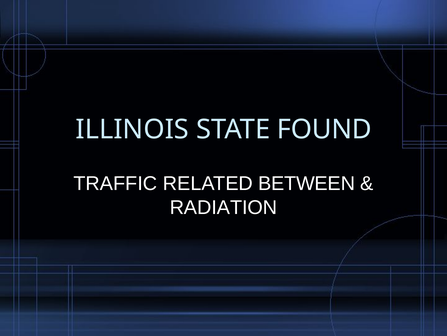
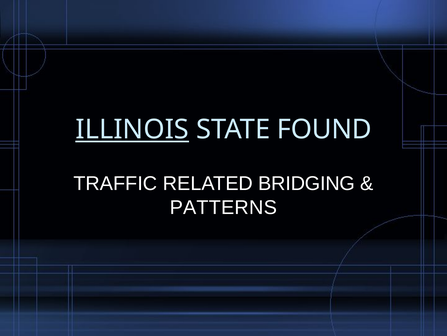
ILLINOIS underline: none -> present
BETWEEN: BETWEEN -> BRIDGING
RADIATION: RADIATION -> PATTERNS
